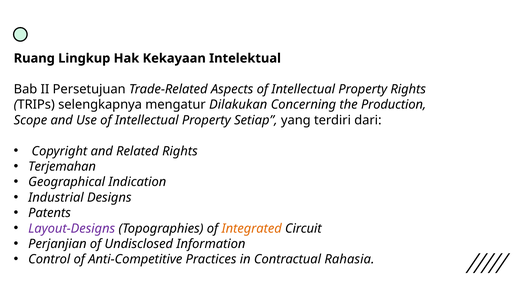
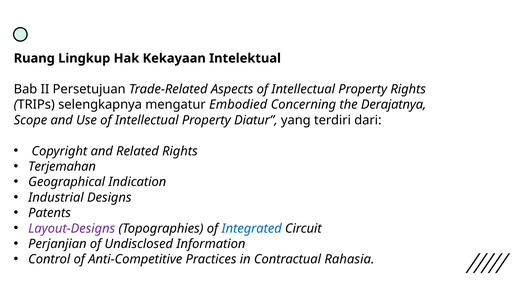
Dilakukan: Dilakukan -> Embodied
Production: Production -> Derajatnya
Setiap: Setiap -> Diatur
Integrated colour: orange -> blue
